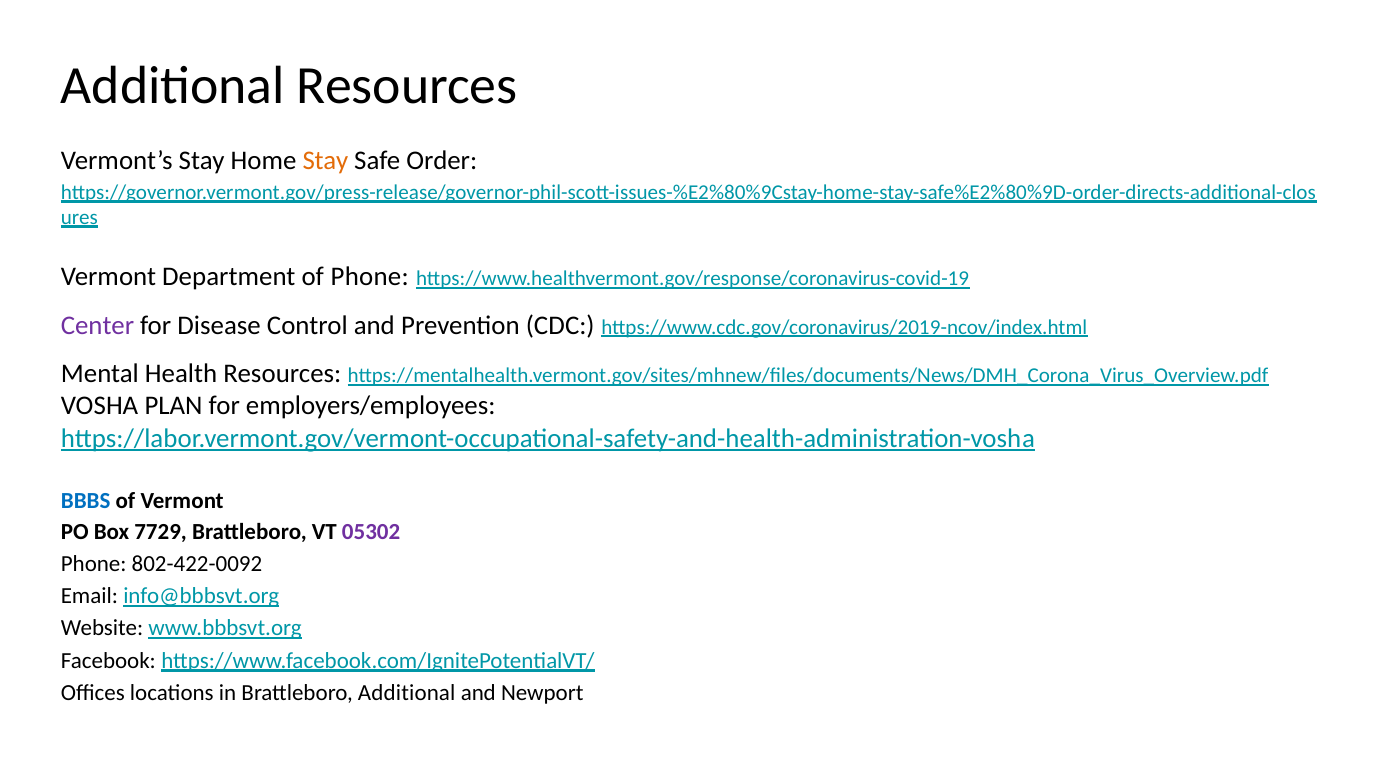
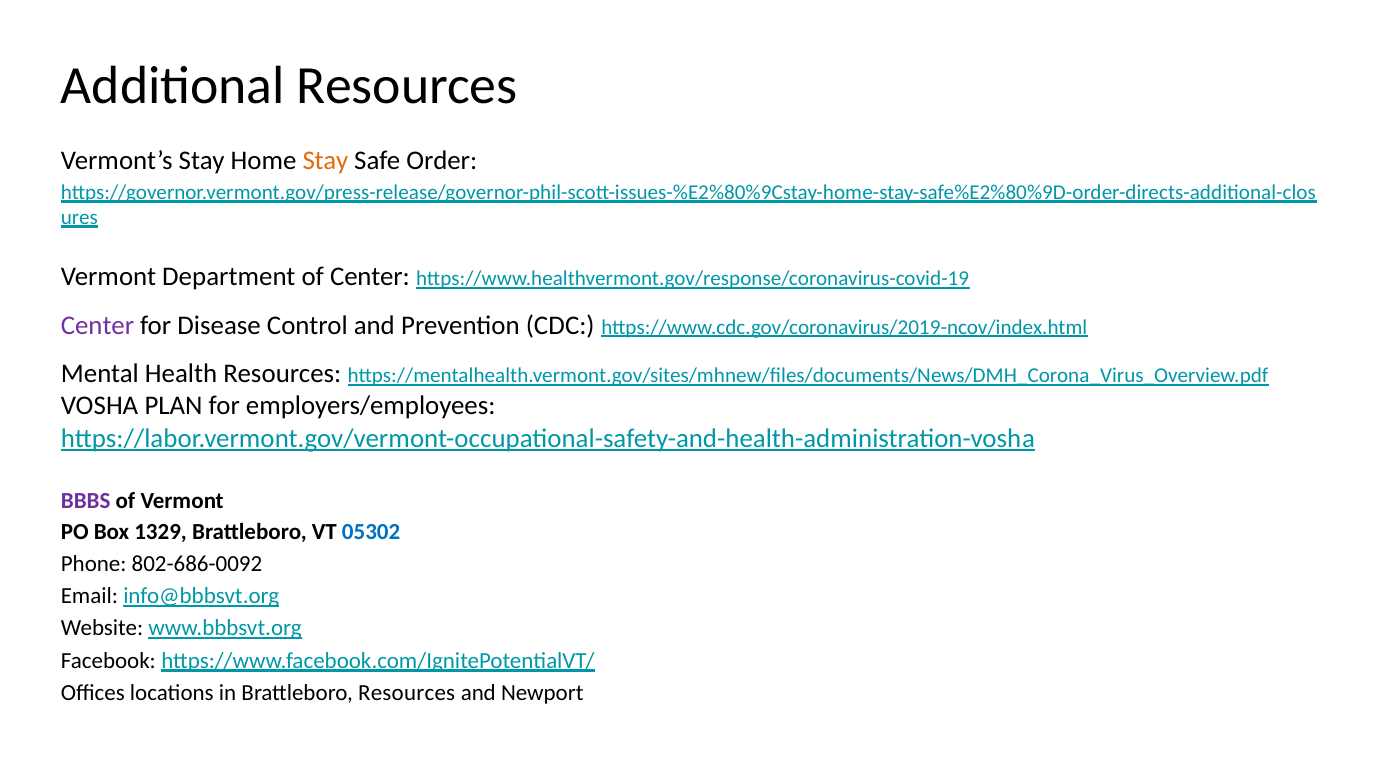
of Phone: Phone -> Center
BBBS colour: blue -> purple
7729: 7729 -> 1329
05302 colour: purple -> blue
802-422-0092: 802-422-0092 -> 802-686-0092
Brattleboro Additional: Additional -> Resources
